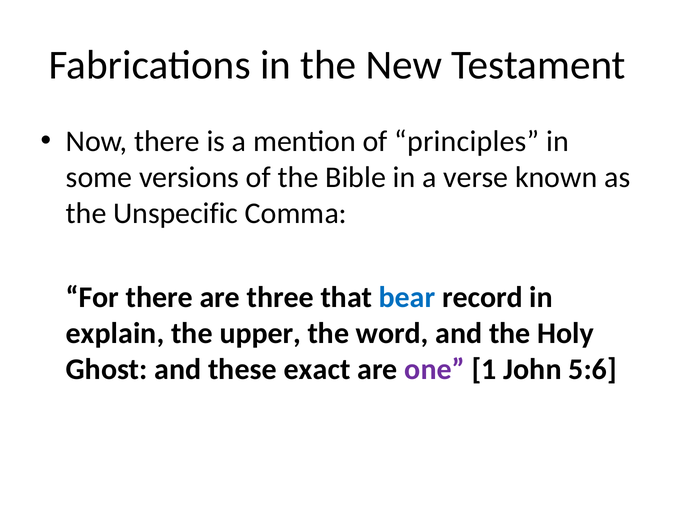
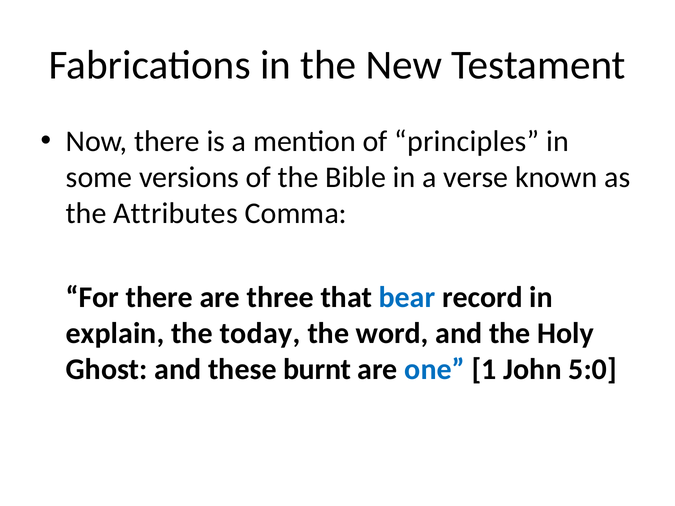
Unspecific: Unspecific -> Attributes
upper: upper -> today
exact: exact -> burnt
one colour: purple -> blue
5:6: 5:6 -> 5:0
